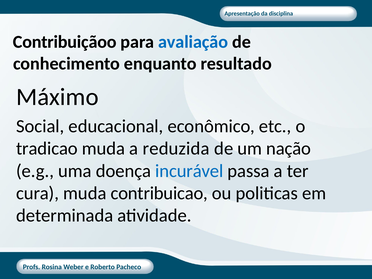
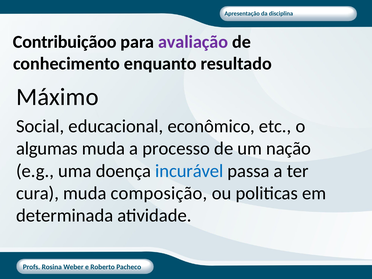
avaliação colour: blue -> purple
tradicao: tradicao -> algumas
reduzida: reduzida -> processo
contribuicao: contribuicao -> composição
